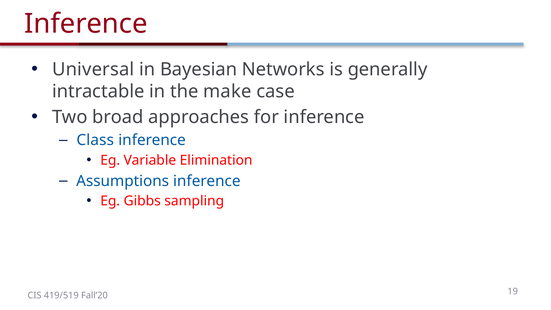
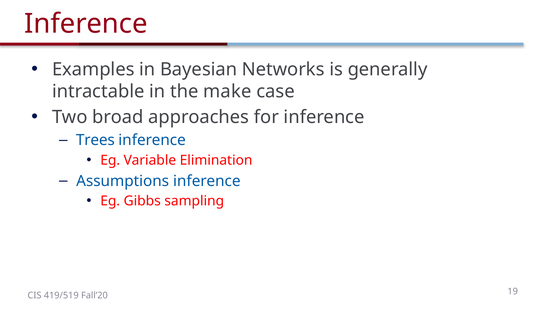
Universal: Universal -> Examples
Class: Class -> Trees
